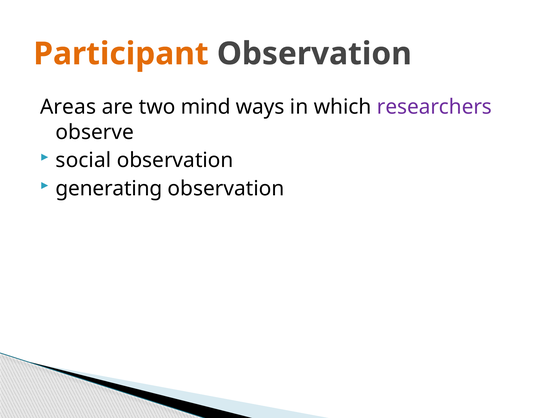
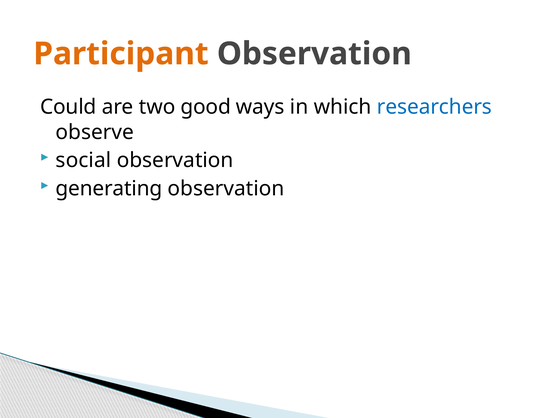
Areas: Areas -> Could
mind: mind -> good
researchers colour: purple -> blue
